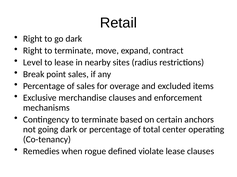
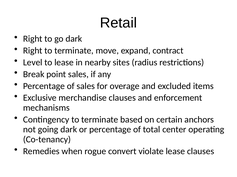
defined: defined -> convert
